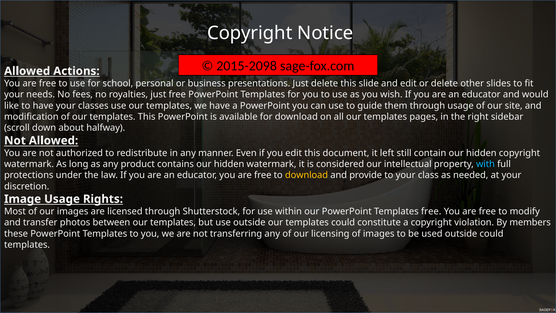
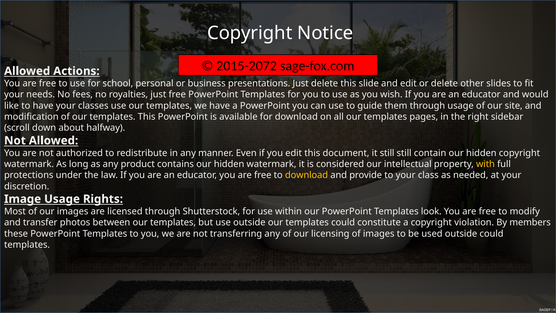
2015-2098: 2015-2098 -> 2015-2072
it left: left -> still
with colour: light blue -> yellow
Templates free: free -> look
